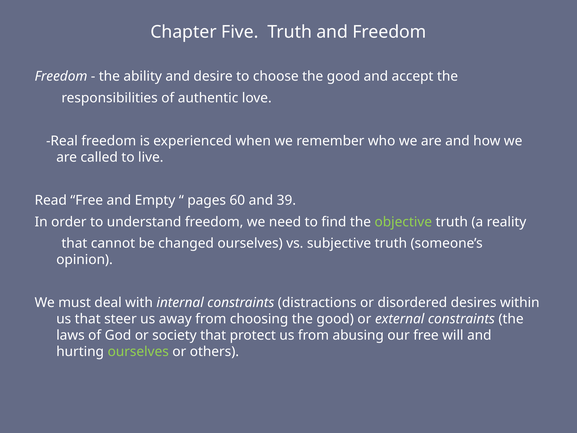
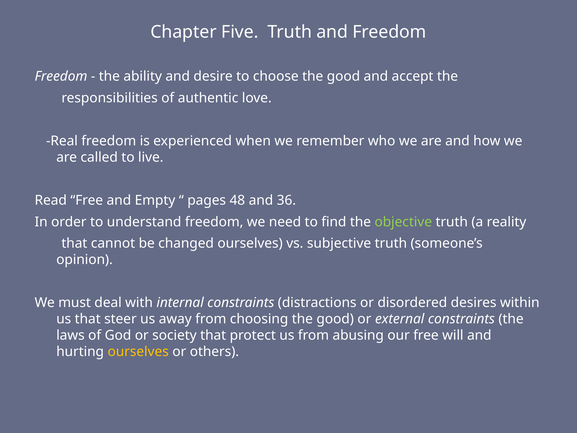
60: 60 -> 48
39: 39 -> 36
ourselves at (138, 352) colour: light green -> yellow
